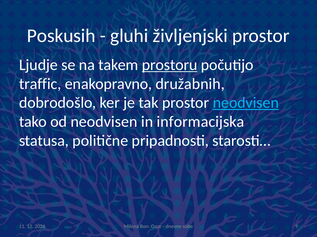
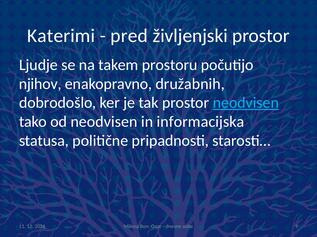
Poskusih: Poskusih -> Katerimi
gluhi: gluhi -> pred
prostoru underline: present -> none
traffic: traffic -> njihov
